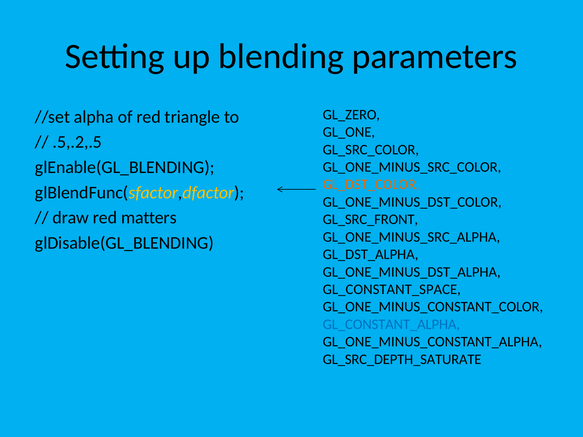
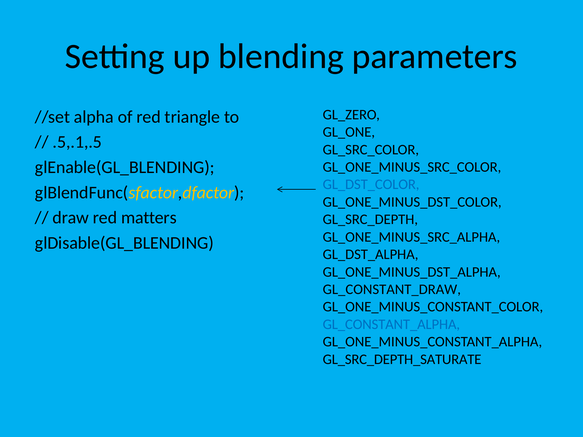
.5,.2,.5: .5,.2,.5 -> .5,.1,.5
GL_DST_COLOR colour: orange -> blue
GL_SRC_FRONT: GL_SRC_FRONT -> GL_SRC_DEPTH
GL_CONSTANT_SPACE: GL_CONSTANT_SPACE -> GL_CONSTANT_DRAW
